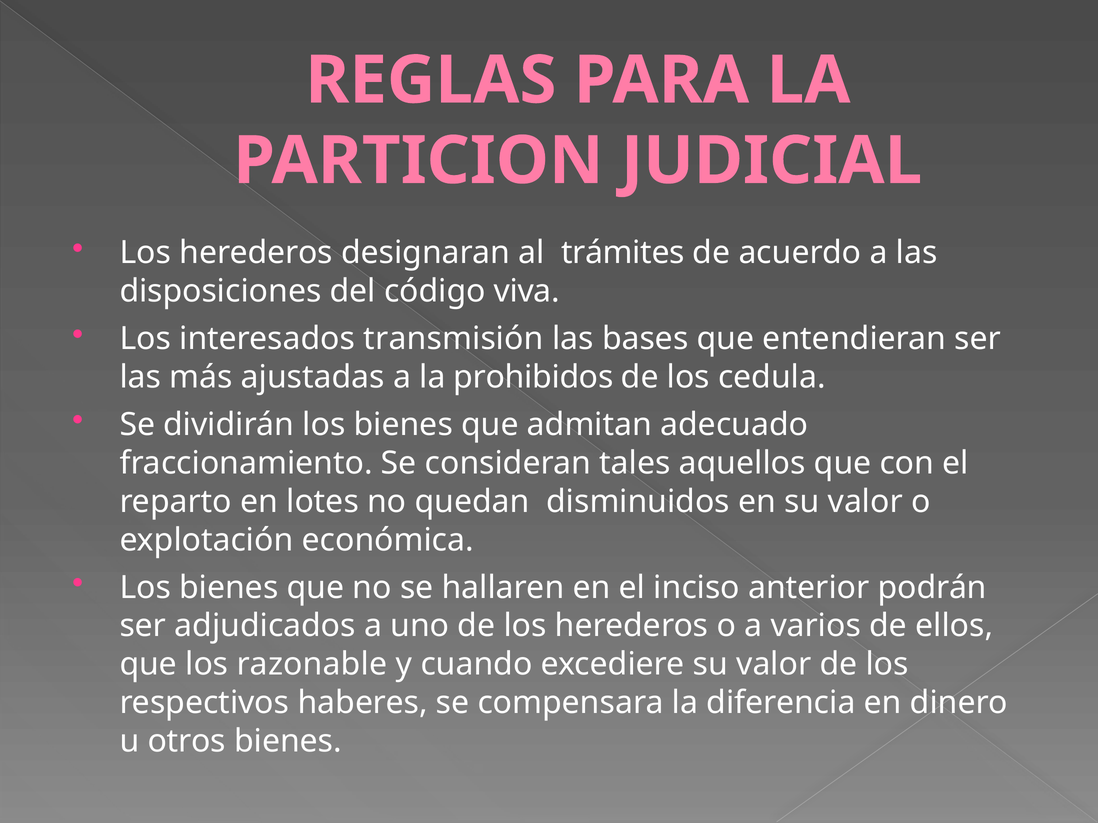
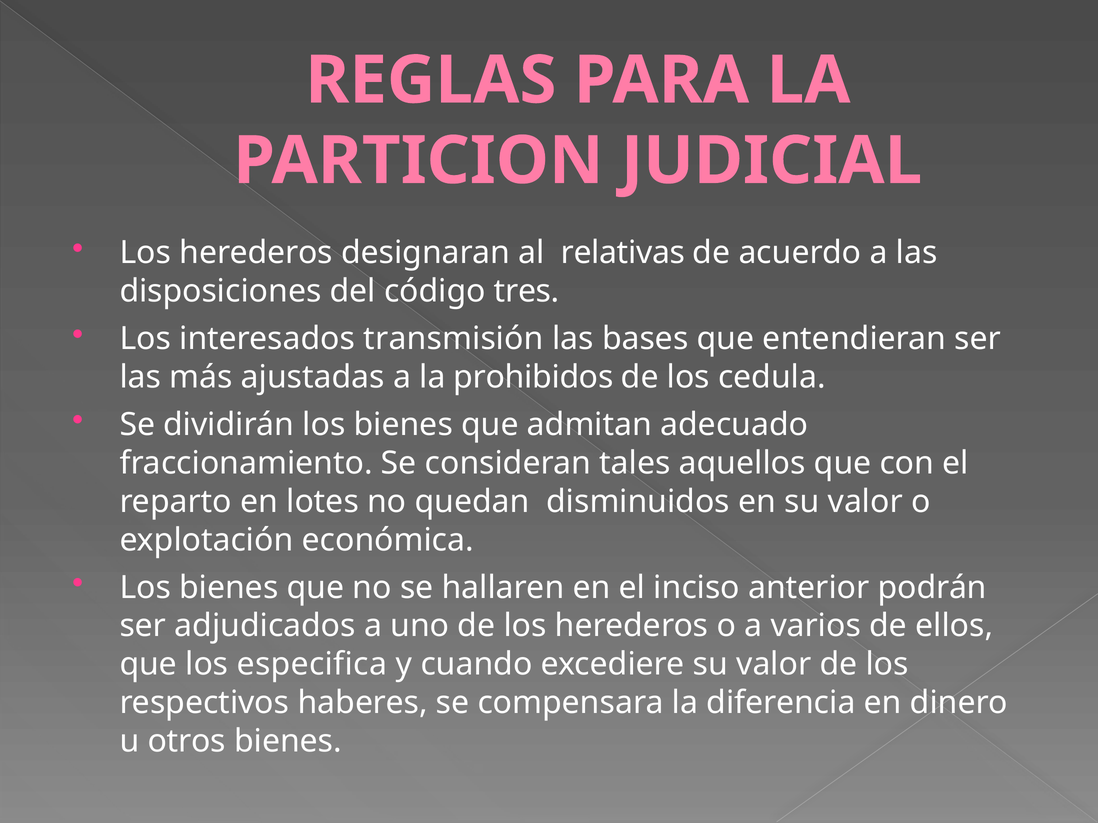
trámites: trámites -> relativas
viva: viva -> tres
razonable: razonable -> especifica
